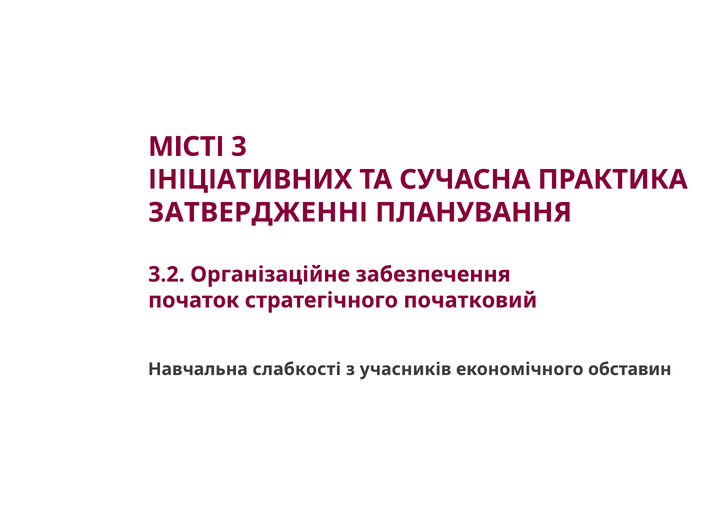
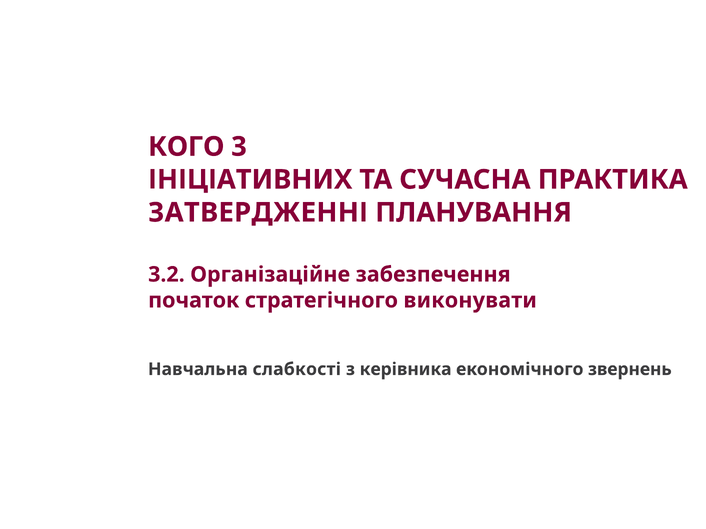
МІСТІ: МІСТІ -> КОГО
початковий: початковий -> виконувати
учасників: учасників -> керівника
обставин: обставин -> звернень
